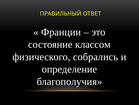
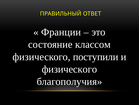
собрались: собрались -> поступили
определение at (69, 69): определение -> физического
